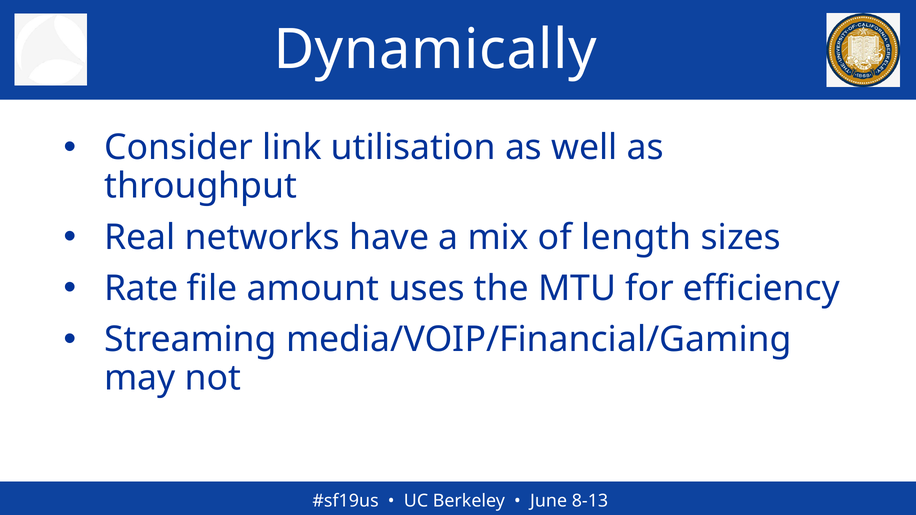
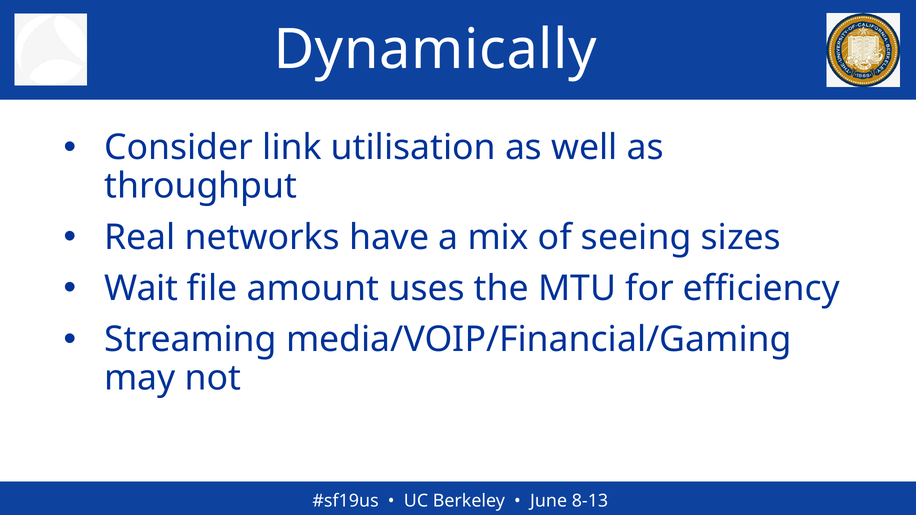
length: length -> seeing
Rate: Rate -> Wait
